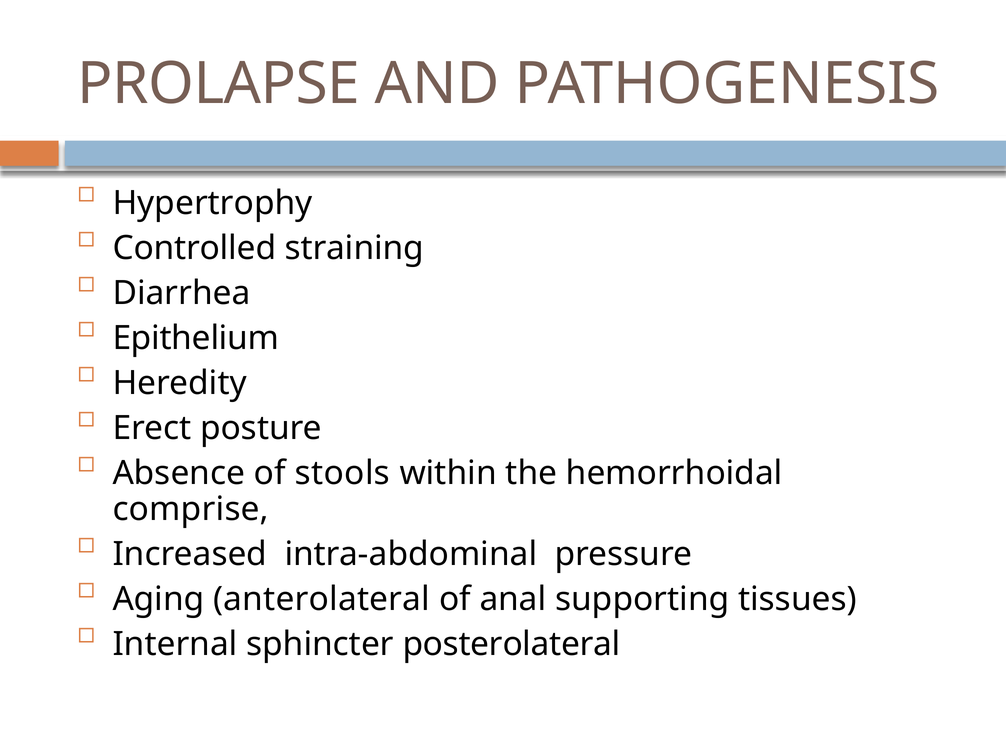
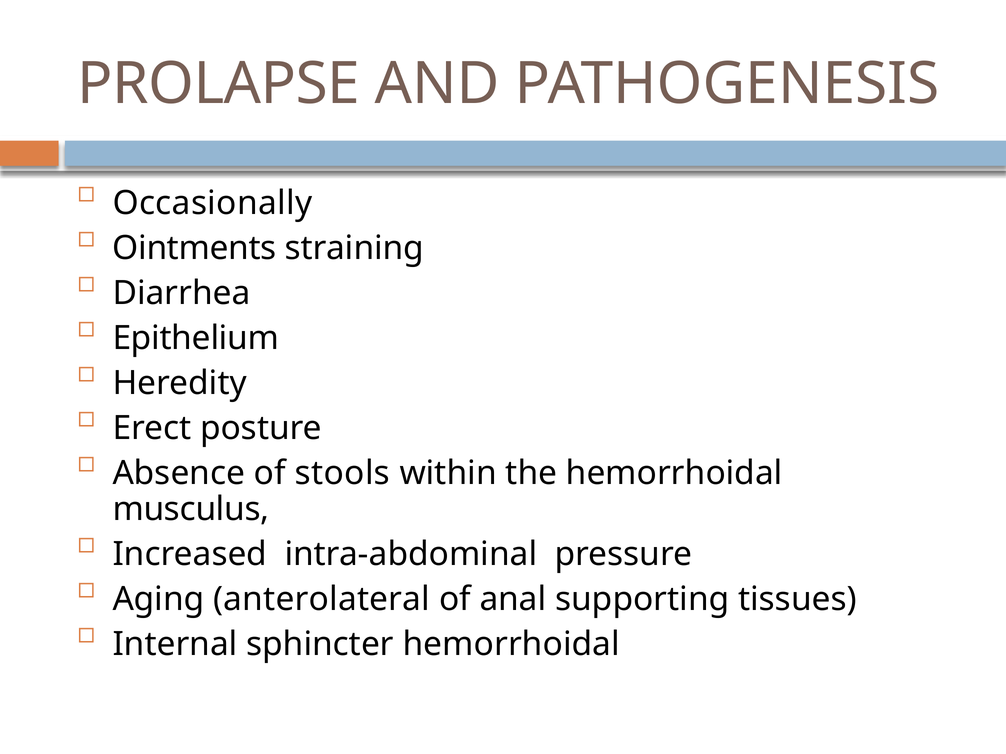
Hypertrophy: Hypertrophy -> Occasionally
Controlled: Controlled -> Ointments
comprise: comprise -> musculus
sphincter posterolateral: posterolateral -> hemorrhoidal
